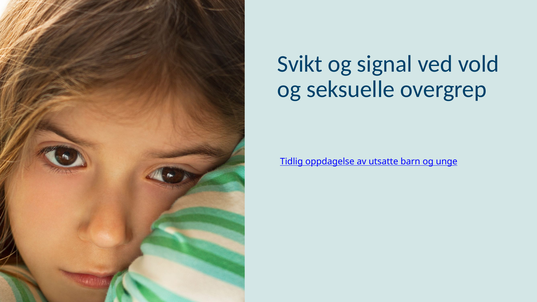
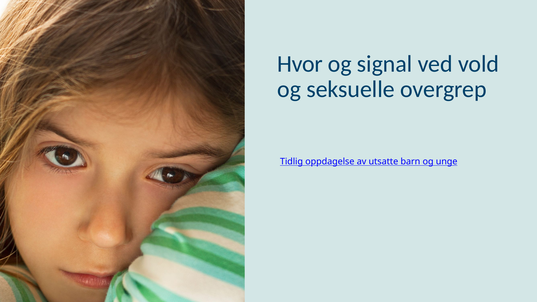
Svikt: Svikt -> Hvor
